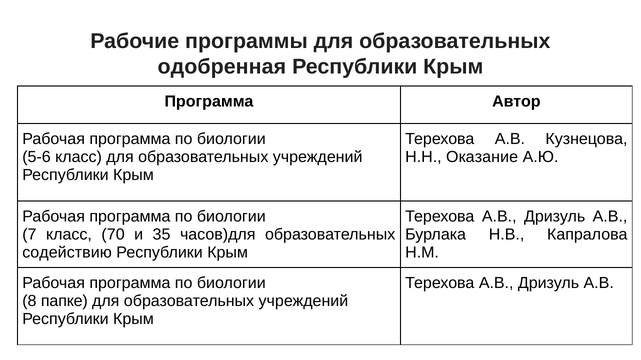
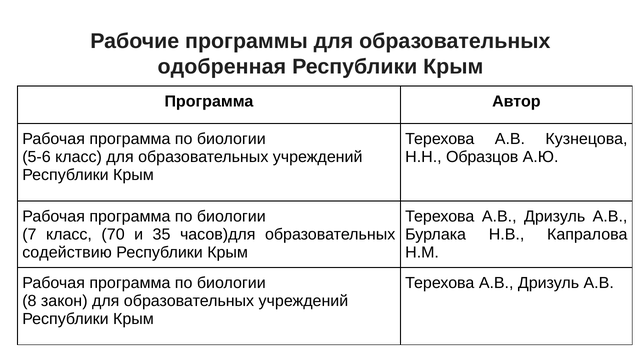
Оказание: Оказание -> Образцов
папке: папке -> закон
